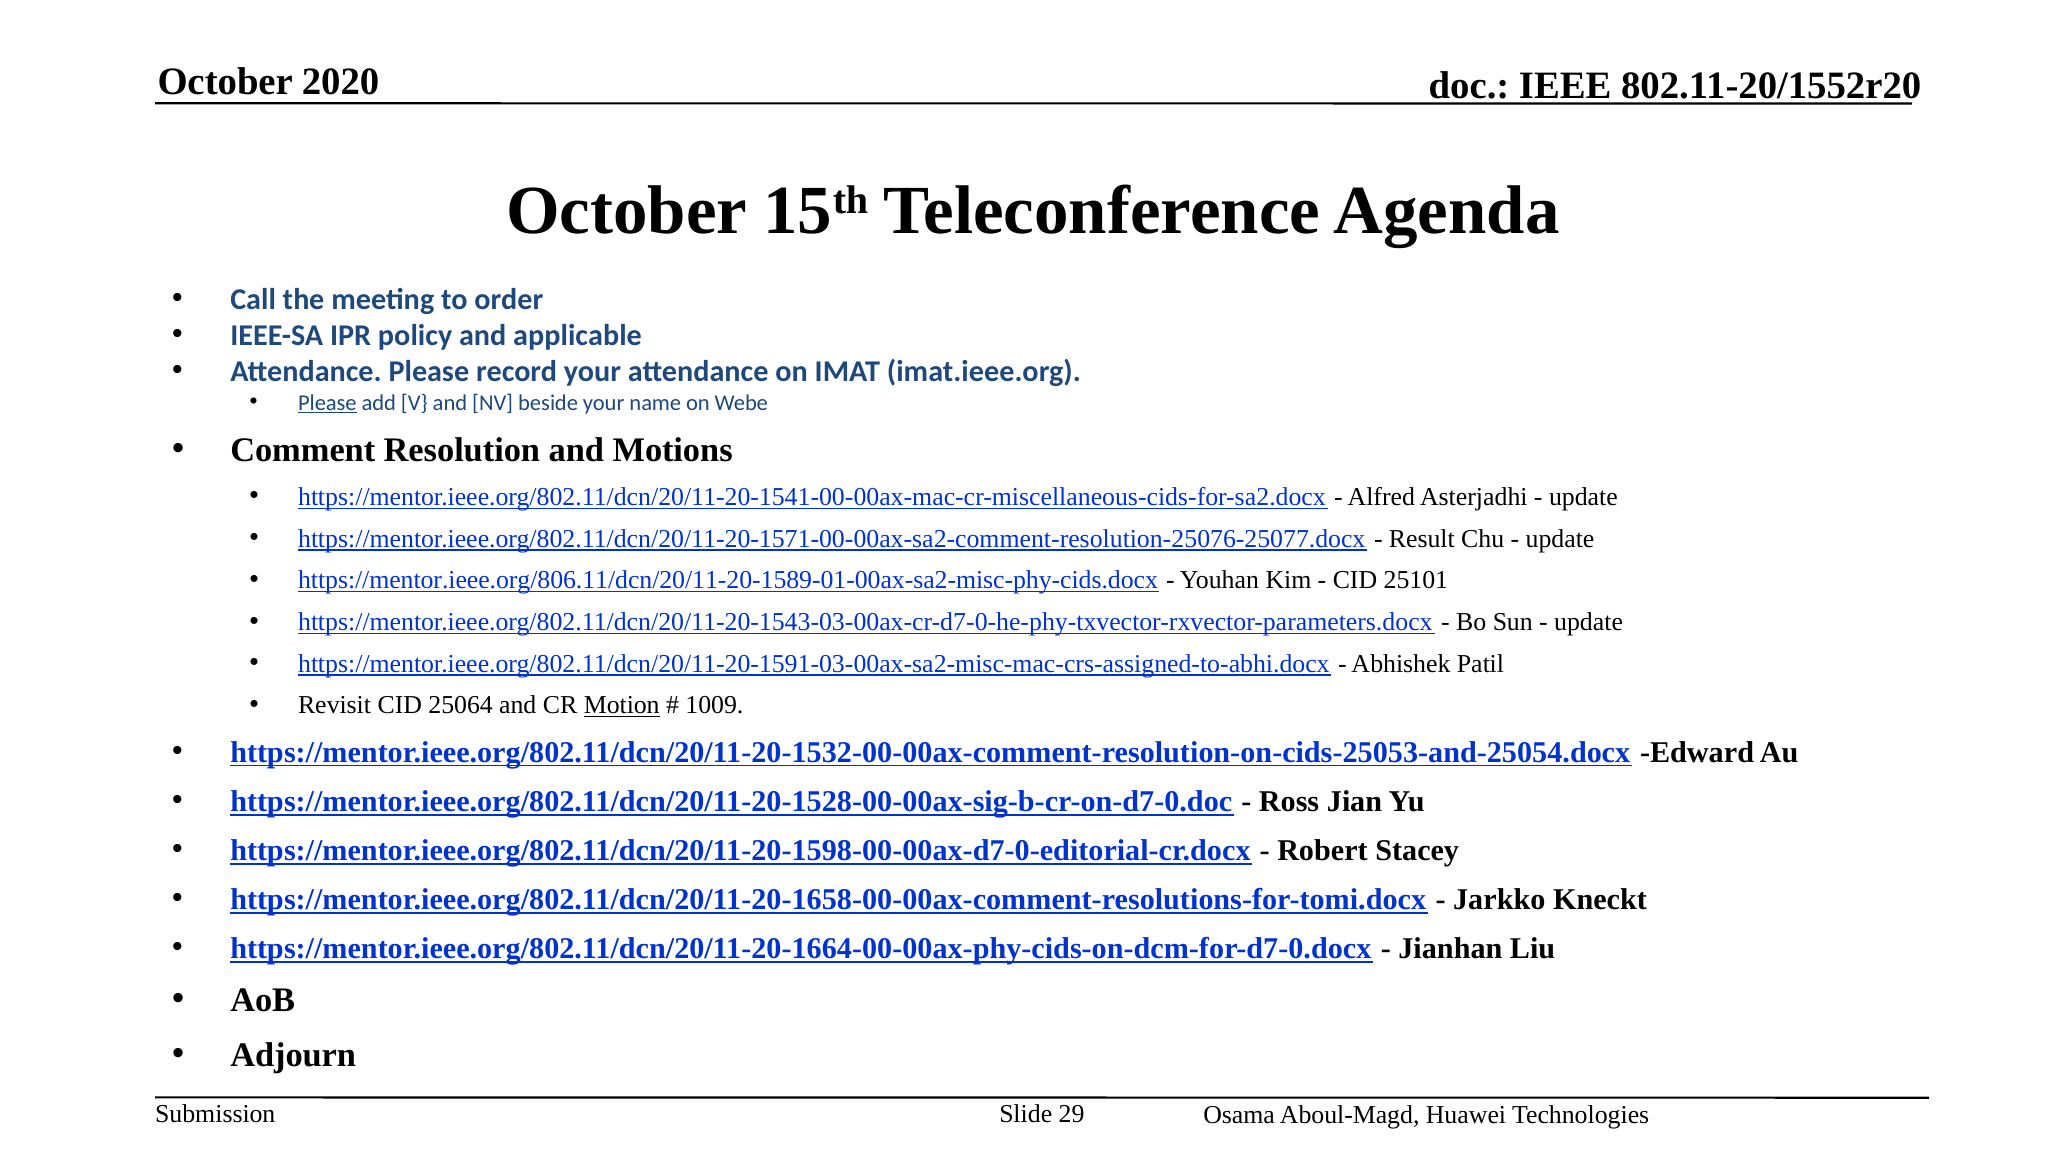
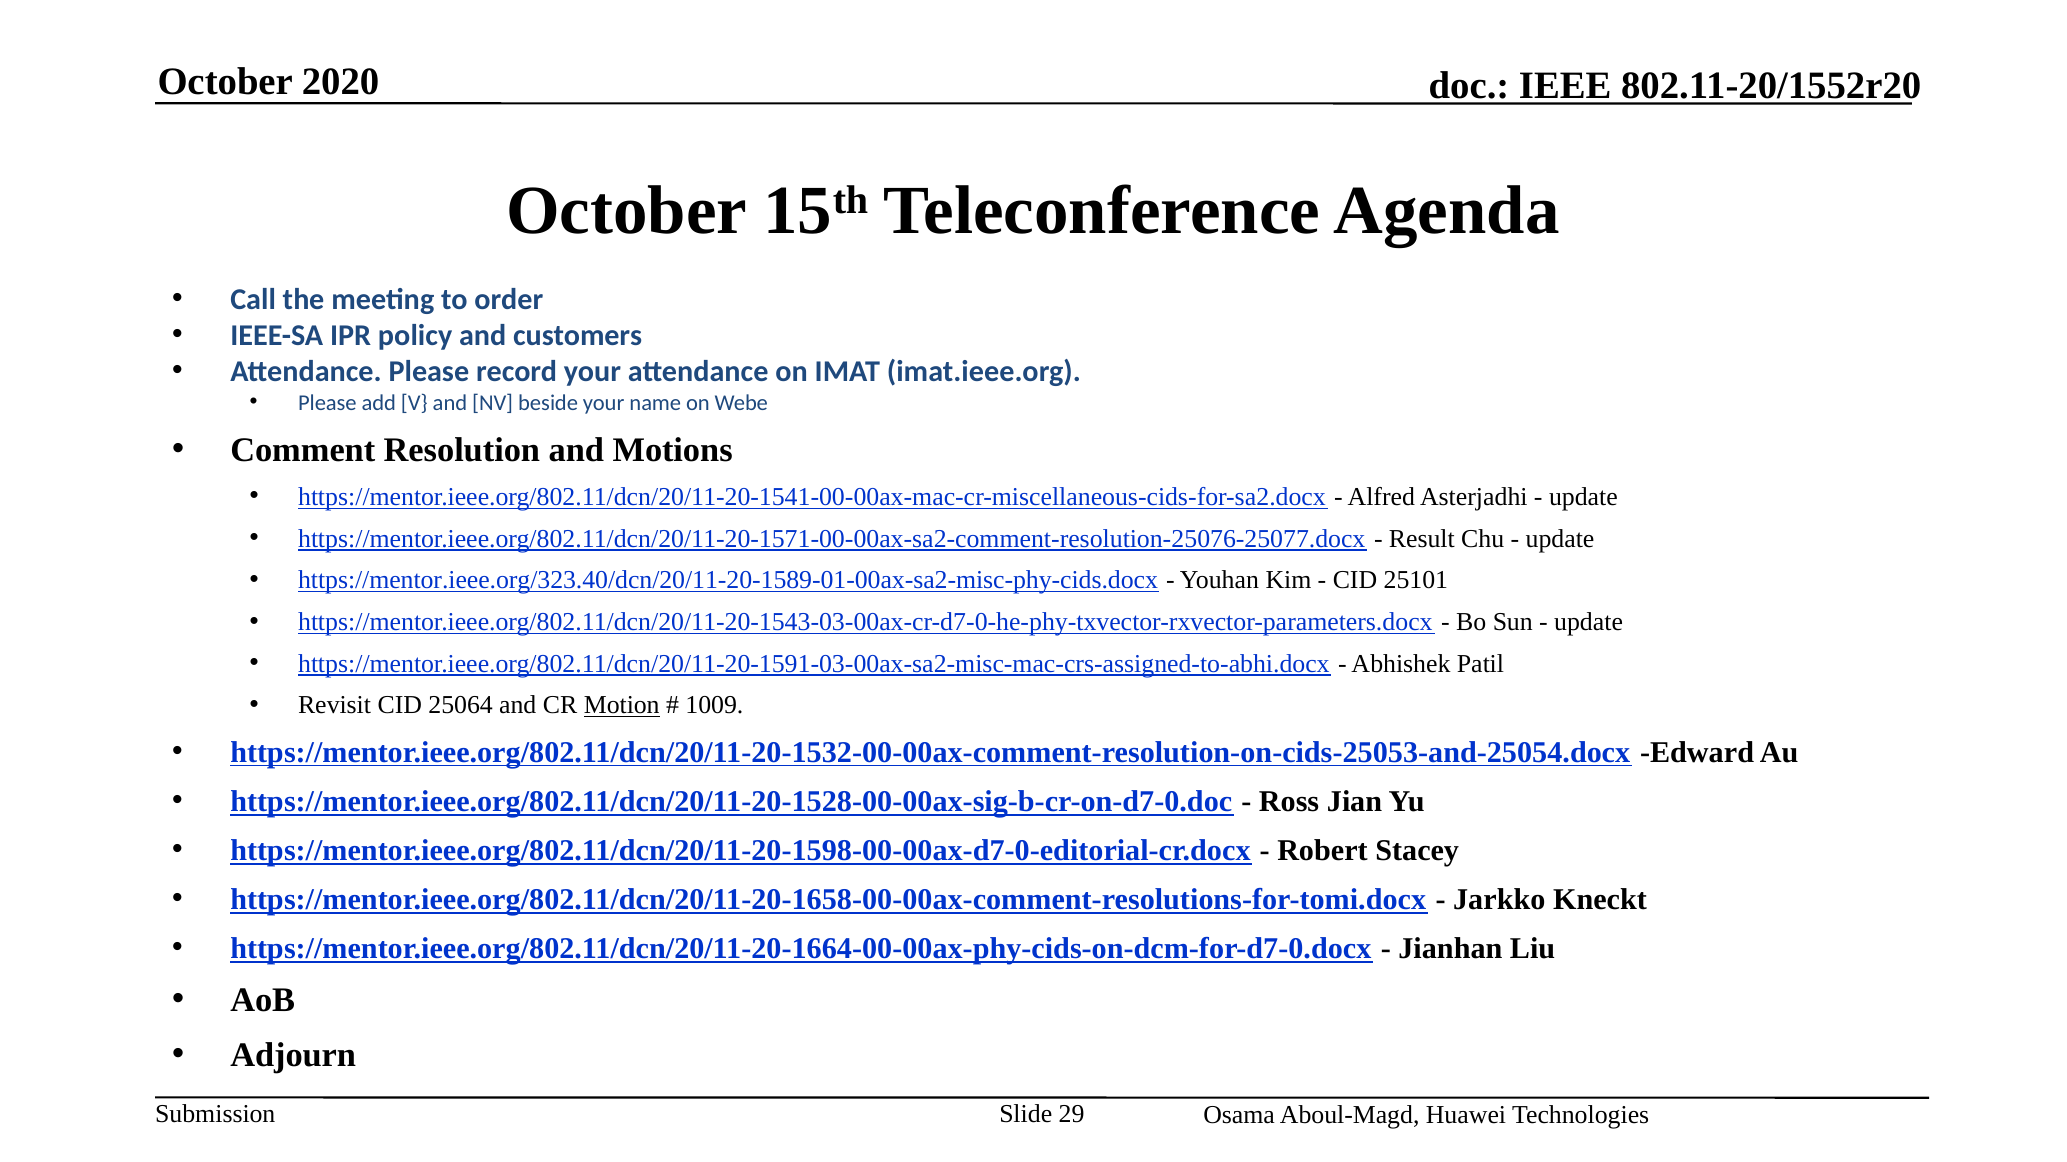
applicable: applicable -> customers
Please at (327, 403) underline: present -> none
https://mentor.ieee.org/806.11/dcn/20/11-20-1589-01-00ax-sa2-misc-phy-cids.docx: https://mentor.ieee.org/806.11/dcn/20/11-20-1589-01-00ax-sa2-misc-phy-cids.docx -> https://mentor.ieee.org/323.40/dcn/20/11-20-1589-01-00ax-sa2-misc-phy-cids.docx
